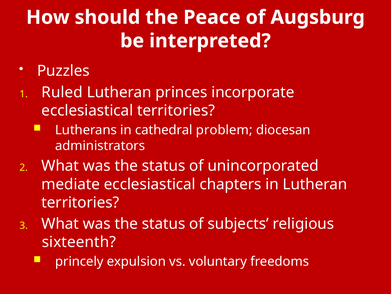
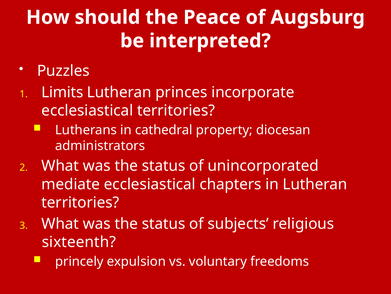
Ruled: Ruled -> Limits
problem: problem -> property
